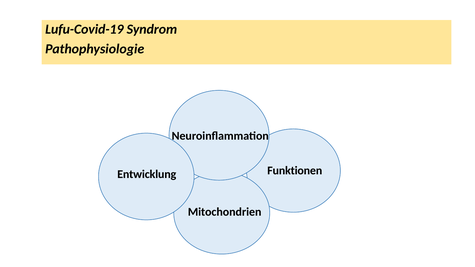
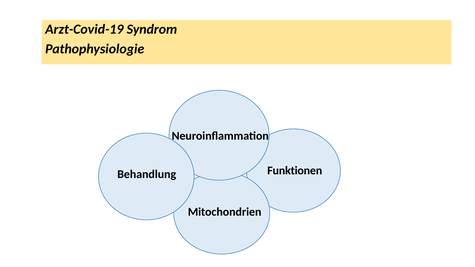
Lufu-Covid-19: Lufu-Covid-19 -> Arzt-Covid-19
Entwicklung: Entwicklung -> Behandlung
